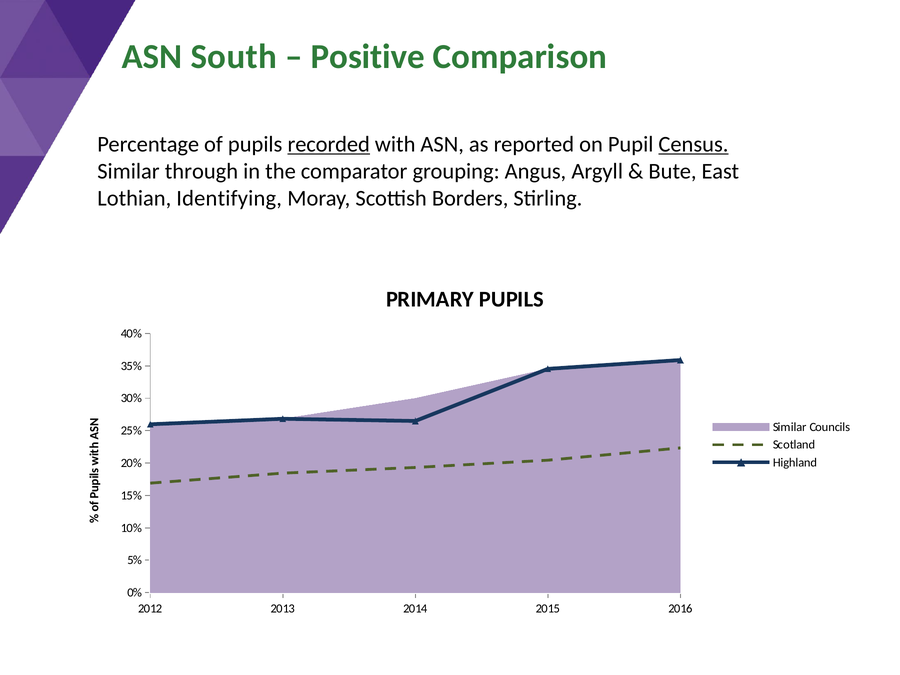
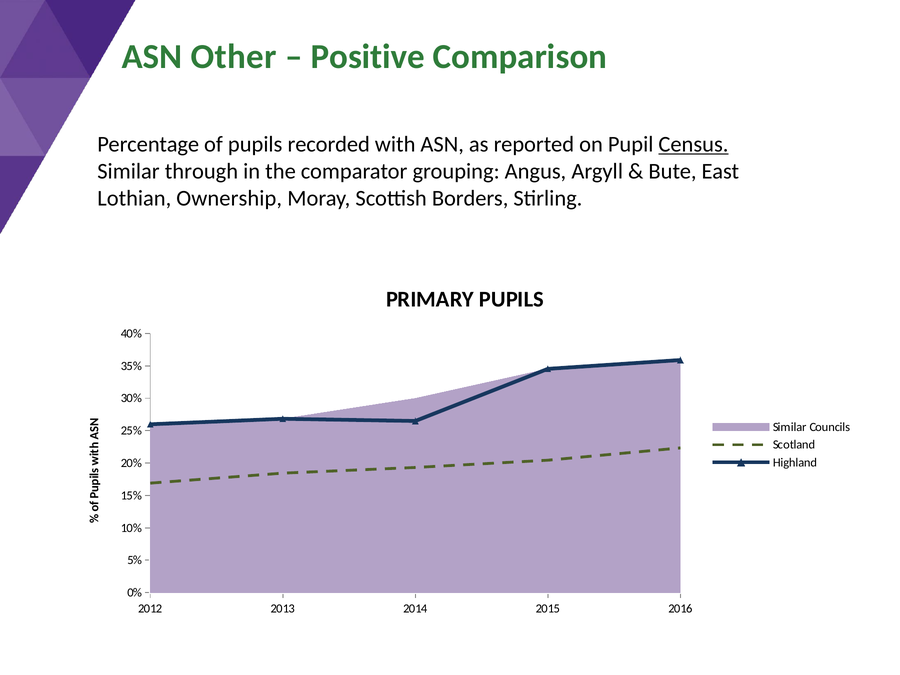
South: South -> Other
recorded underline: present -> none
Identifying: Identifying -> Ownership
